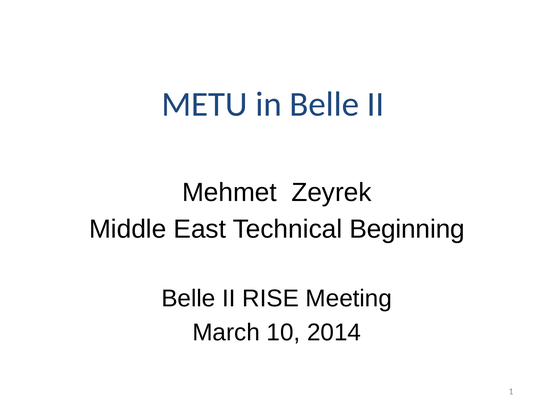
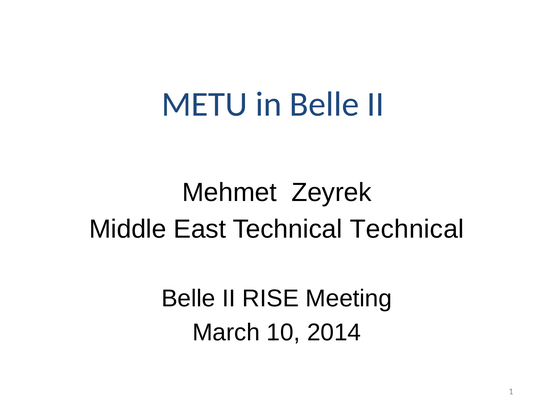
Technical Beginning: Beginning -> Technical
